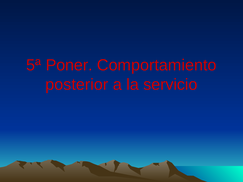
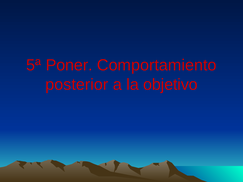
servicio: servicio -> objetivo
